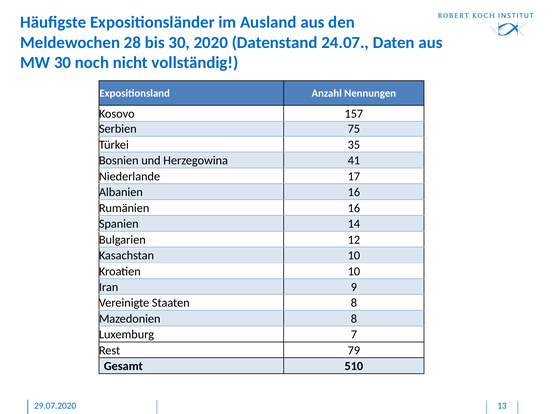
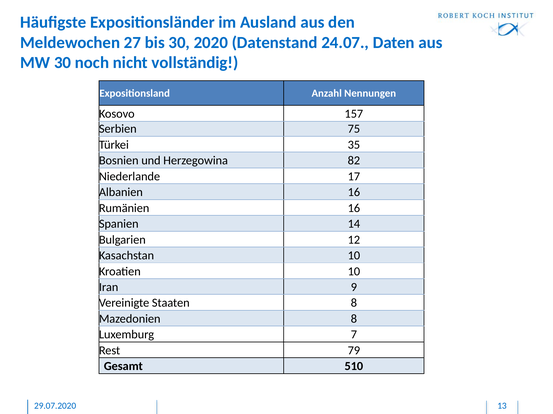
28: 28 -> 27
41: 41 -> 82
